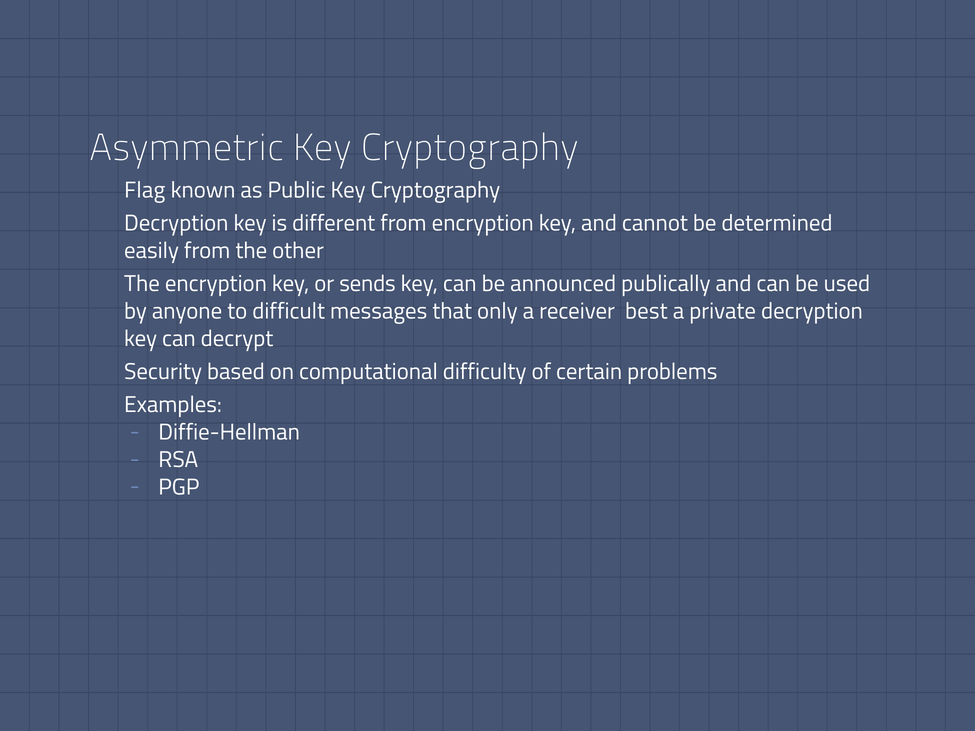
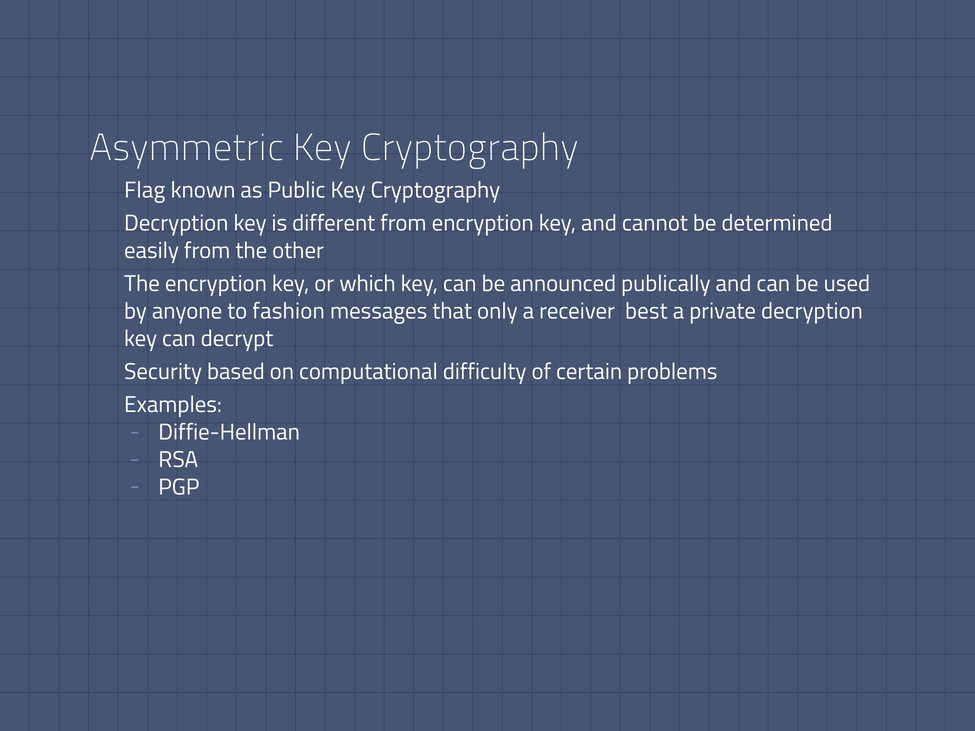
sends: sends -> which
difficult: difficult -> fashion
